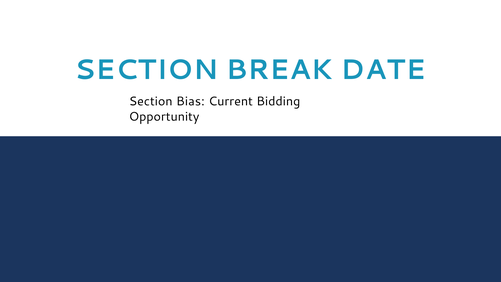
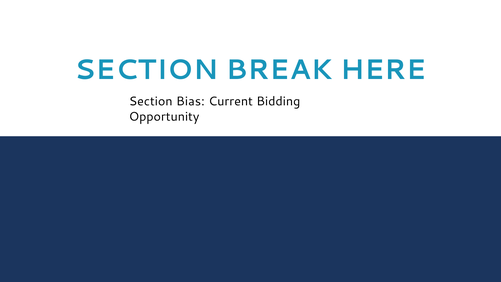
DATE: DATE -> HERE
